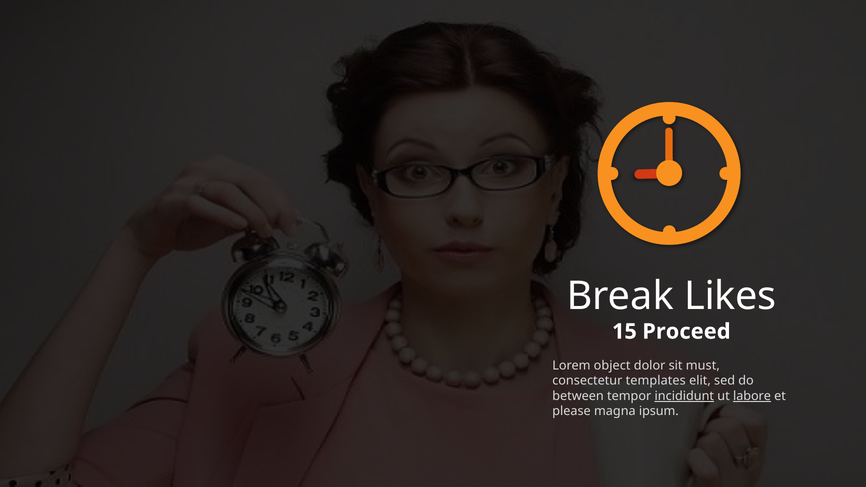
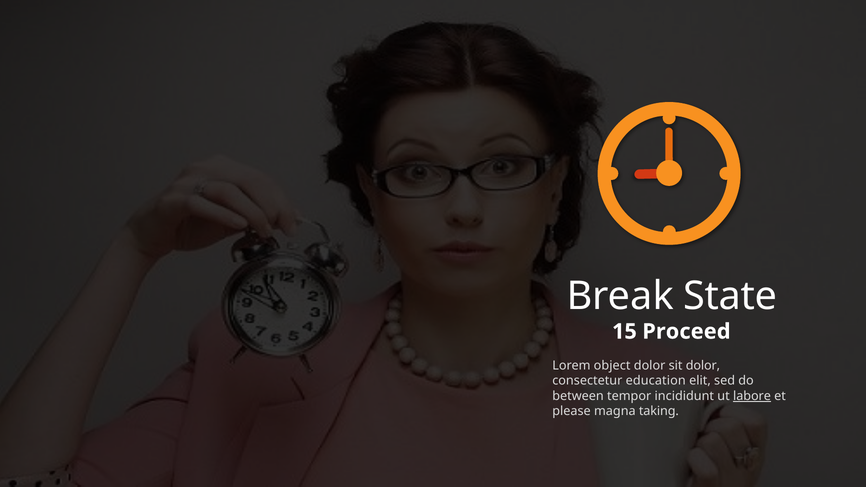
Likes: Likes -> State
sit must: must -> dolor
templates: templates -> education
incididunt underline: present -> none
ipsum: ipsum -> taking
